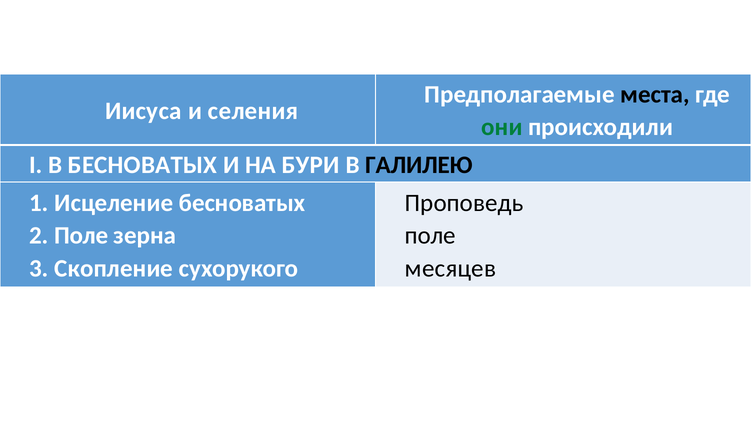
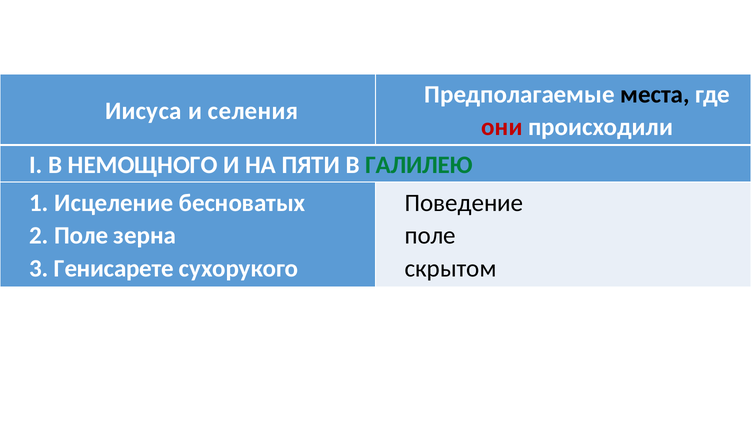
они colour: green -> red
В БЕСНОВАТЫХ: БЕСНОВАТЫХ -> НЕМОЩНОГО
БУРИ: БУРИ -> ПЯТИ
ГАЛИЛЕЮ colour: black -> green
Проповедь: Проповедь -> Поведение
Скопление: Скопление -> Генисарете
месяцев: месяцев -> скрытом
